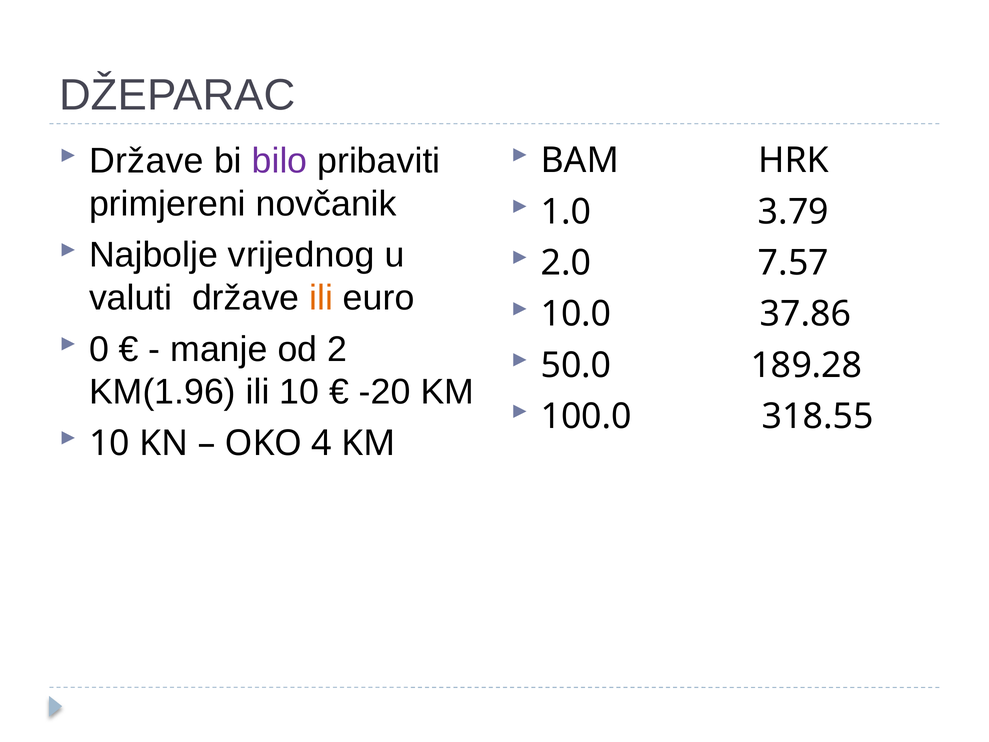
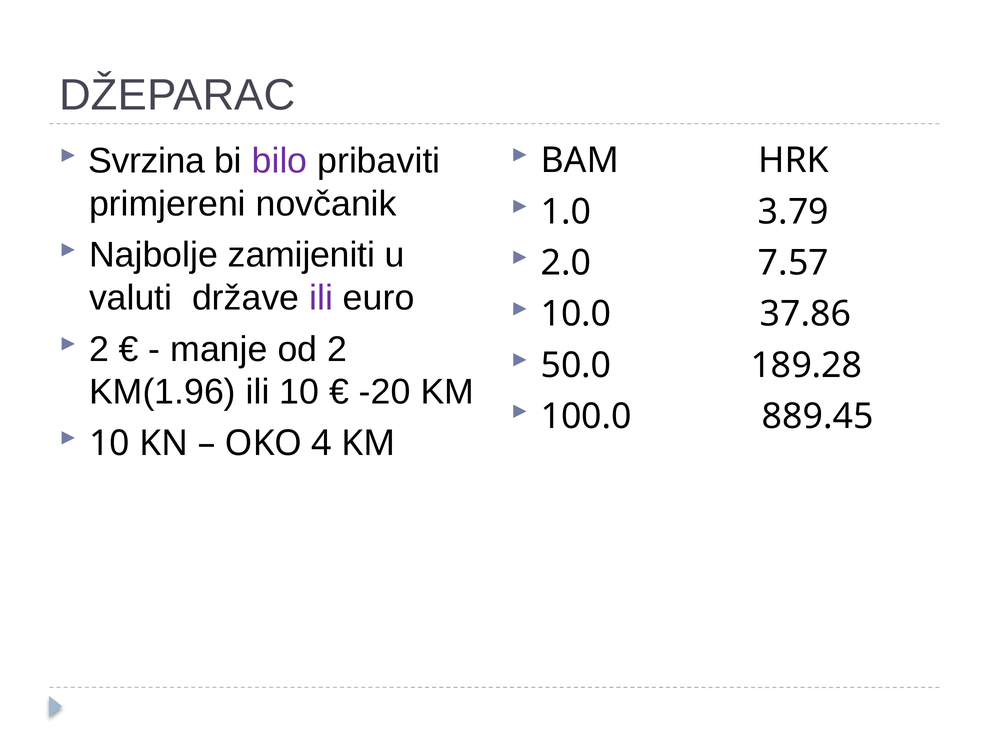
Države at (146, 161): Države -> Svrzina
vrijednog: vrijednog -> zamijeniti
ili at (321, 298) colour: orange -> purple
0 at (99, 349): 0 -> 2
318.55: 318.55 -> 889.45
